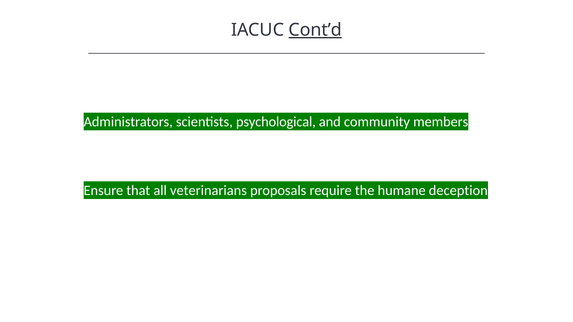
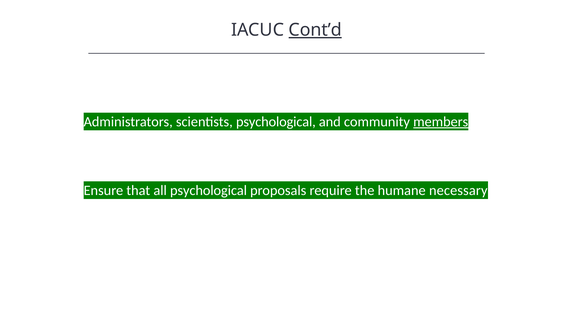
members underline: none -> present
all veterinarians: veterinarians -> psychological
deception: deception -> necessary
